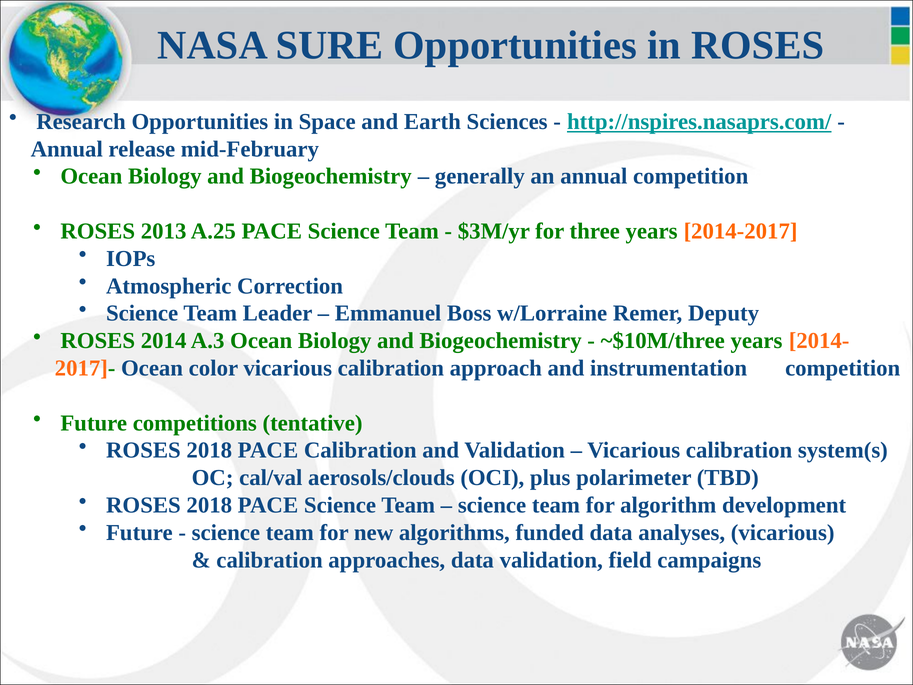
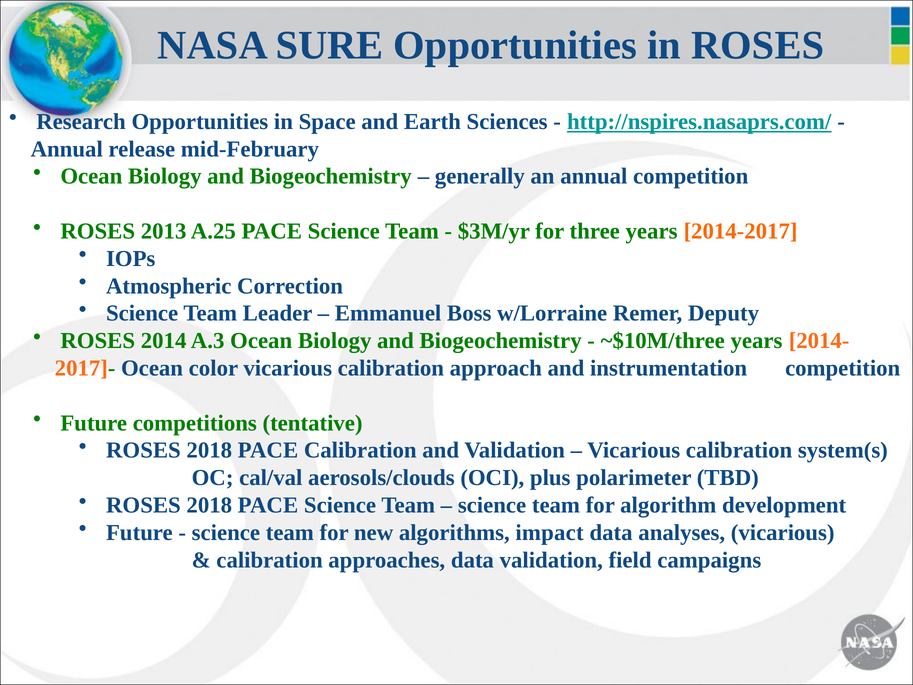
funded: funded -> impact
